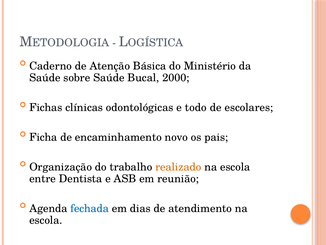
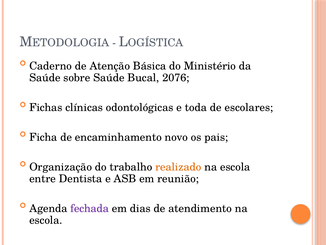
2000: 2000 -> 2076
todo: todo -> toda
fechada colour: blue -> purple
